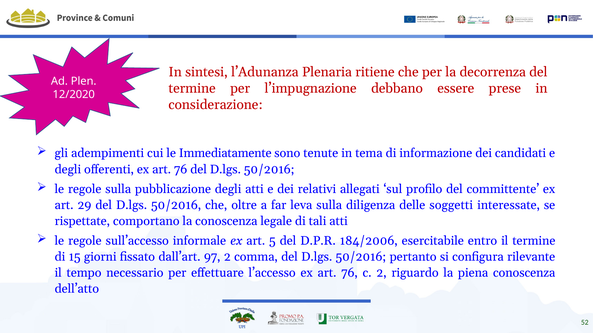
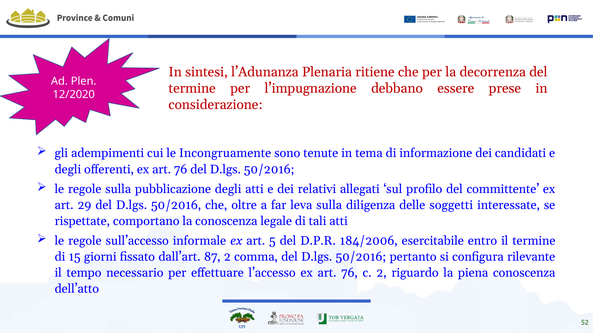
Immediatamente: Immediatamente -> Incongruamente
97: 97 -> 87
